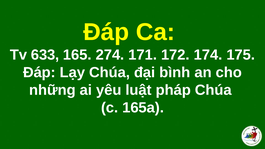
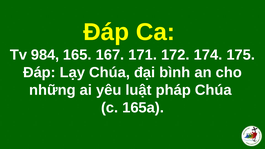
633: 633 -> 984
274: 274 -> 167
